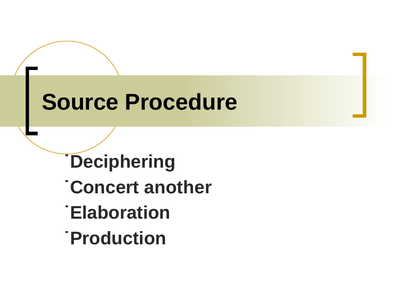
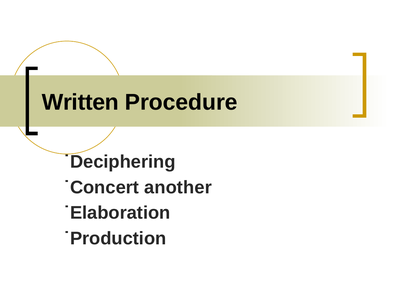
Source: Source -> Written
